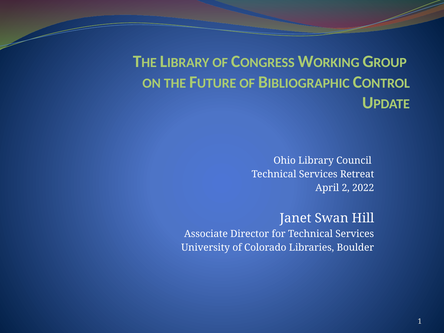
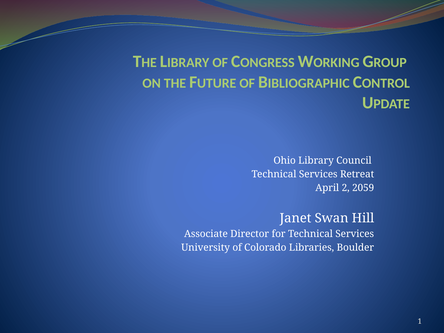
2022: 2022 -> 2059
